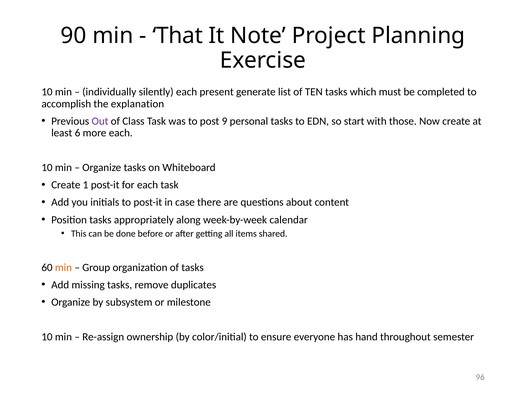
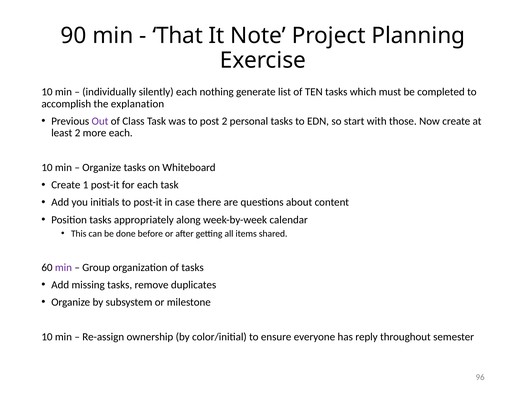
present: present -> nothing
post 9: 9 -> 2
least 6: 6 -> 2
min at (63, 267) colour: orange -> purple
hand: hand -> reply
